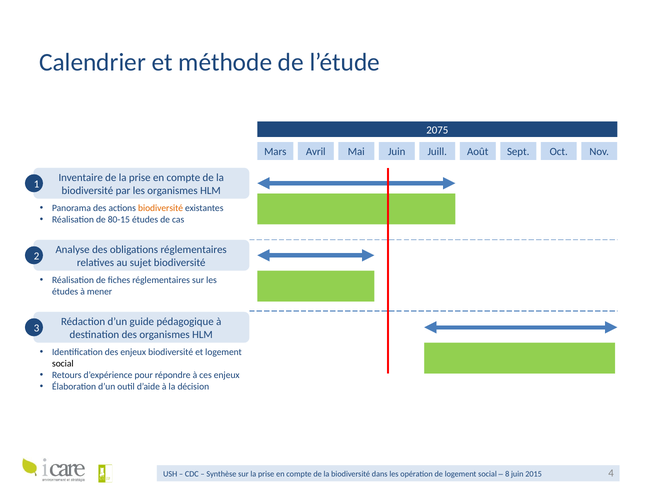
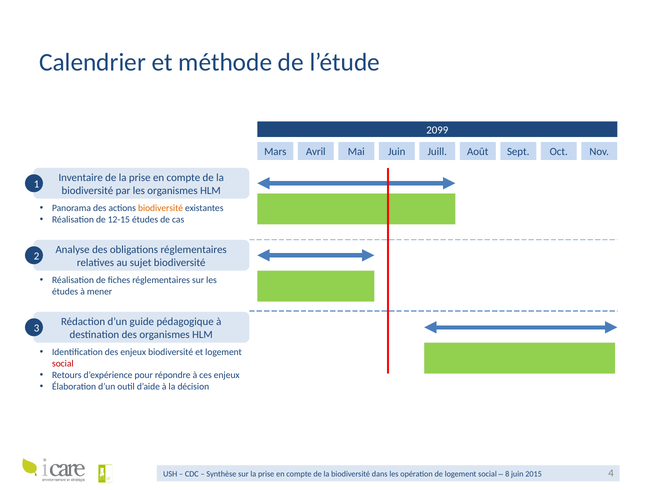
2075: 2075 -> 2099
80-15: 80-15 -> 12-15
social at (63, 364) colour: black -> red
